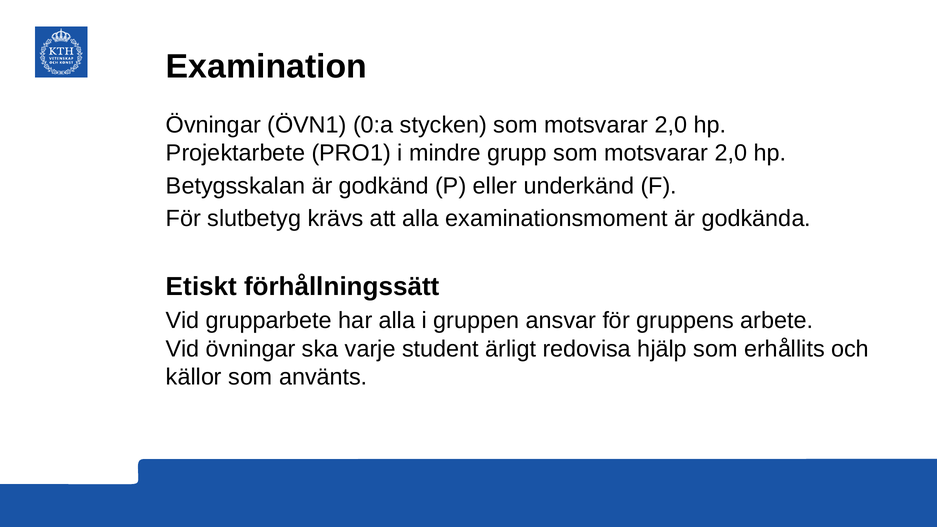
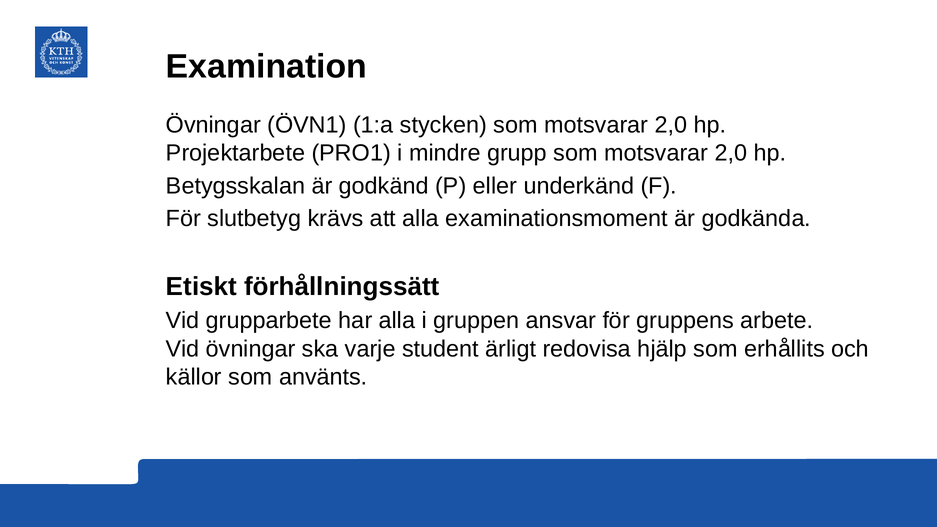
0:a: 0:a -> 1:a
